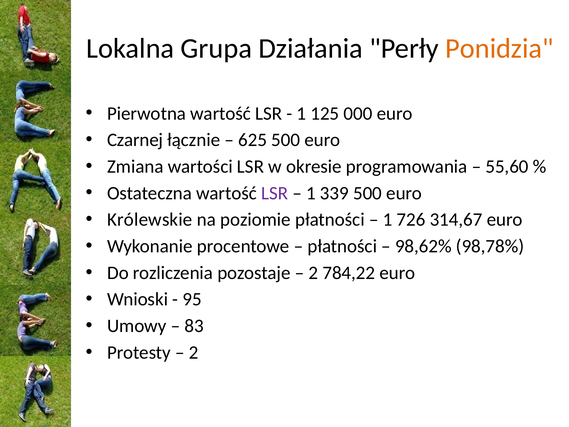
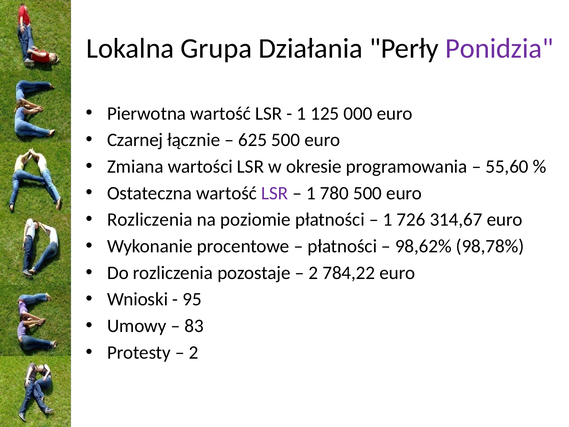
Ponidzia colour: orange -> purple
339: 339 -> 780
Królewskie at (150, 220): Królewskie -> Rozliczenia
